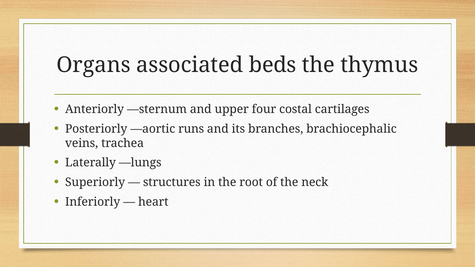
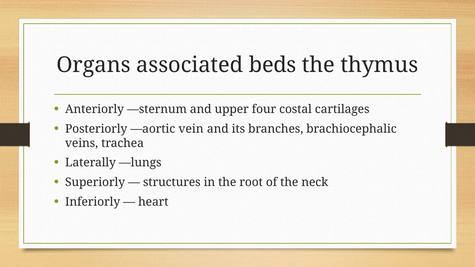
runs: runs -> vein
